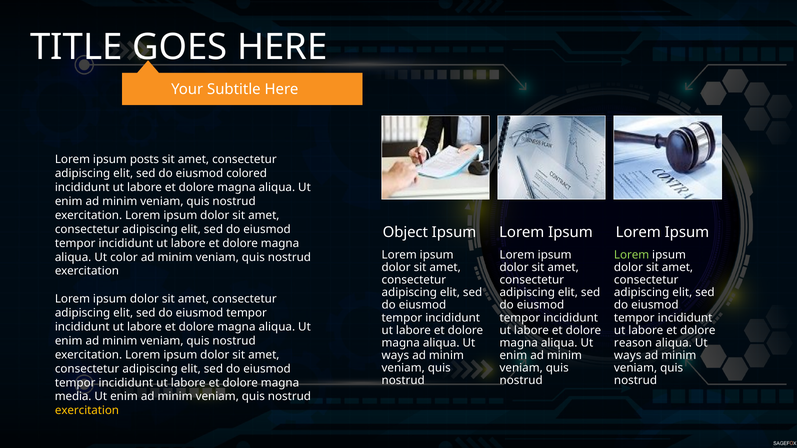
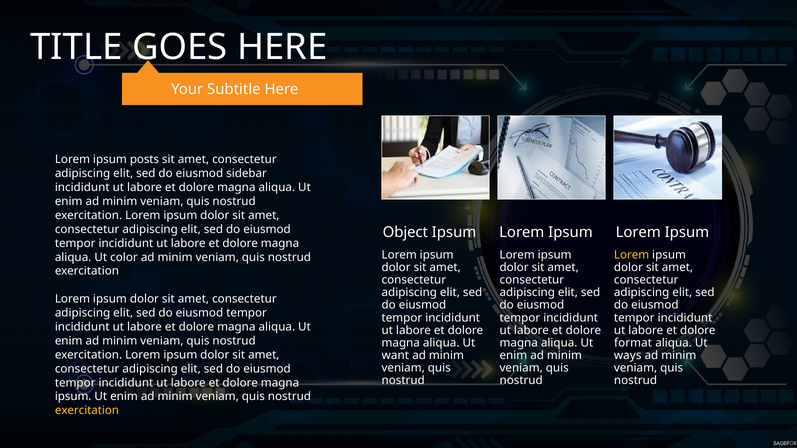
colored: colored -> sidebar
Lorem at (632, 255) colour: light green -> yellow
reason: reason -> format
ways at (395, 356): ways -> want
media at (73, 397): media -> ipsum
